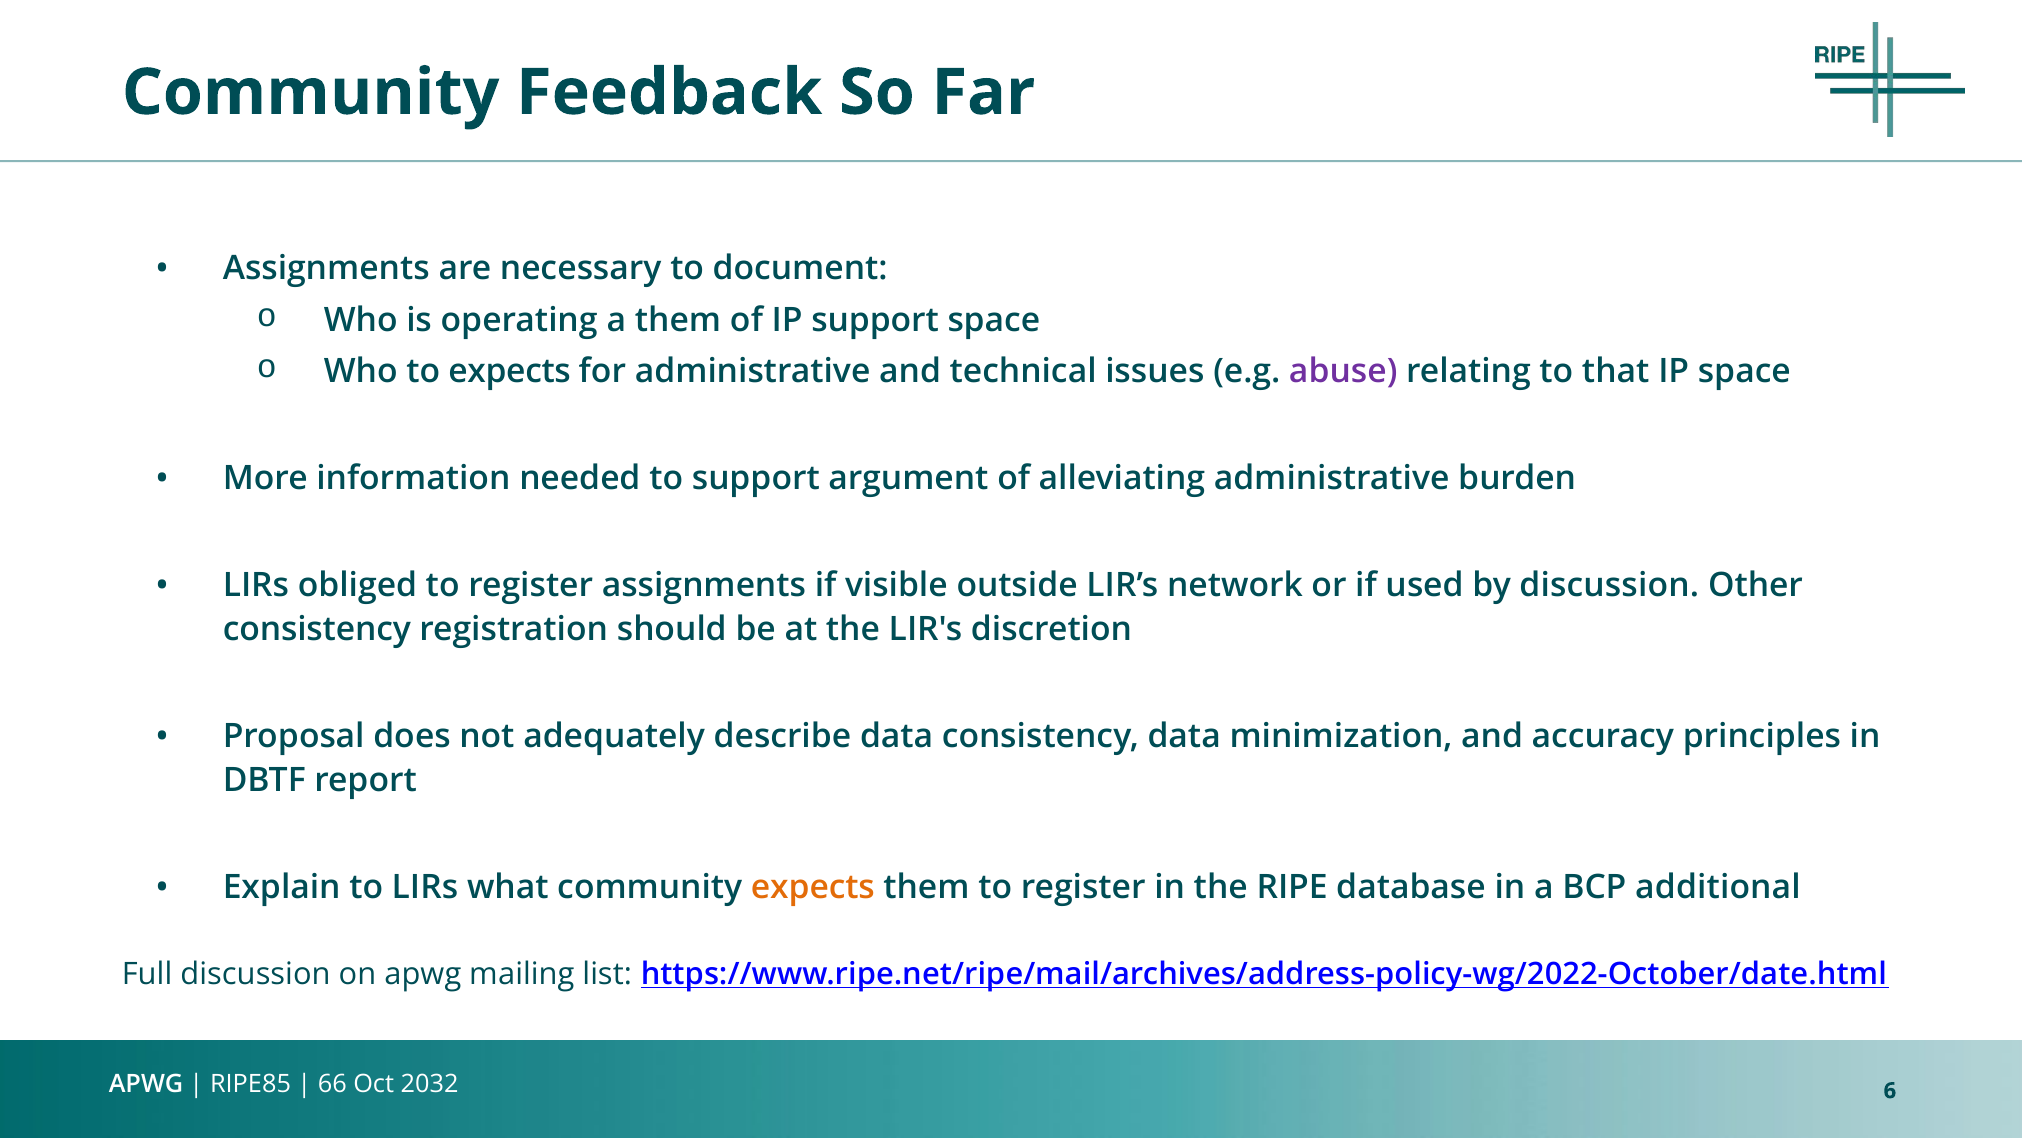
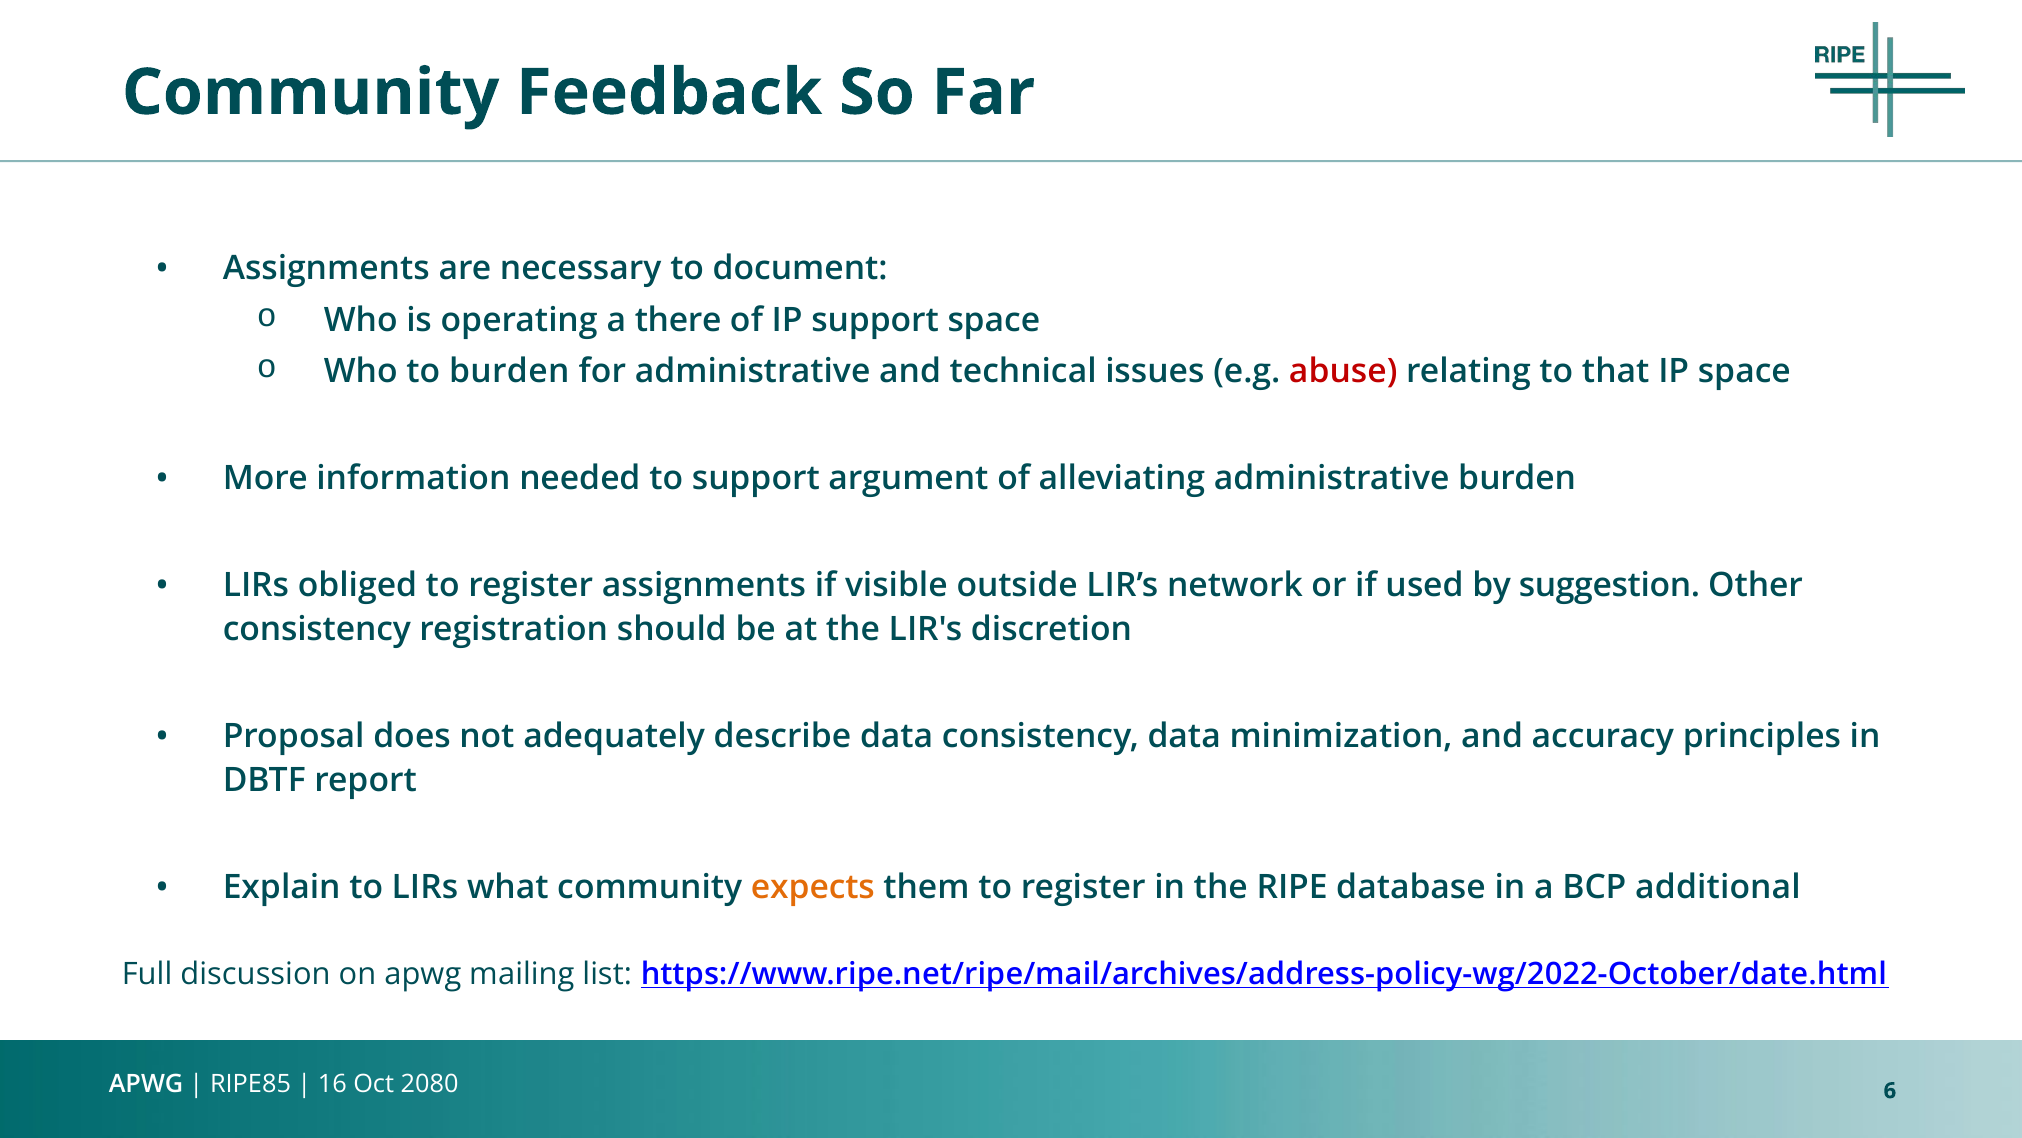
a them: them -> there
to expects: expects -> burden
abuse colour: purple -> red
by discussion: discussion -> suggestion
66: 66 -> 16
2032: 2032 -> 2080
